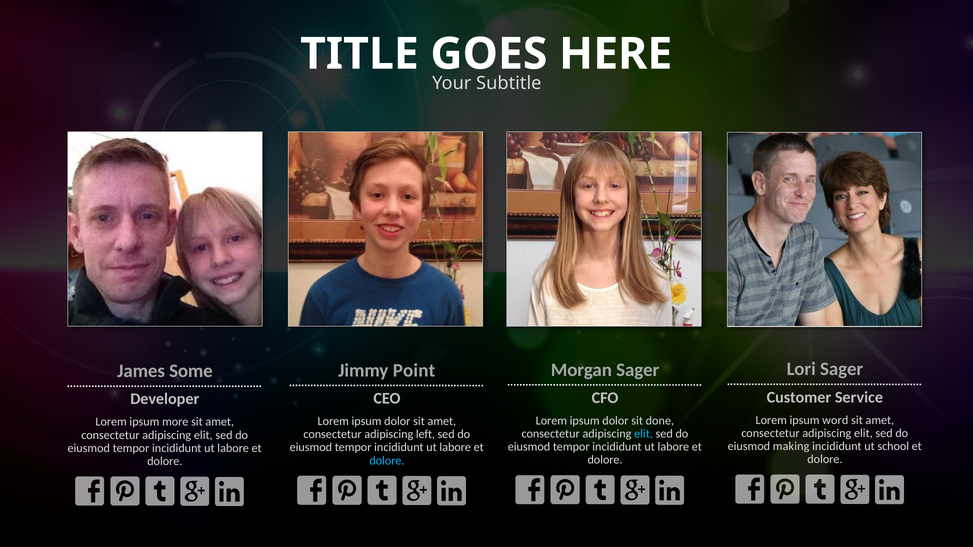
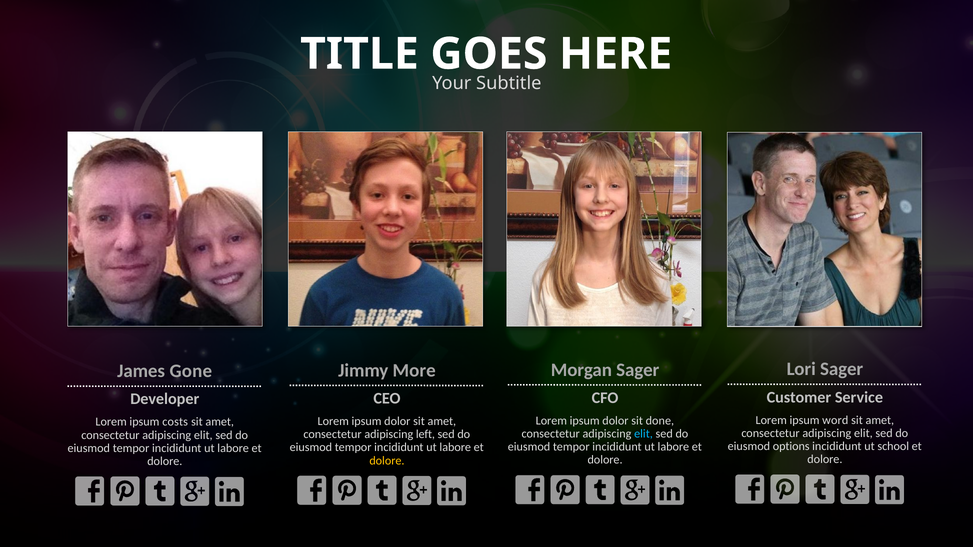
Point: Point -> More
Some: Some -> Gone
more: more -> costs
making: making -> options
dolore at (387, 461) colour: light blue -> yellow
